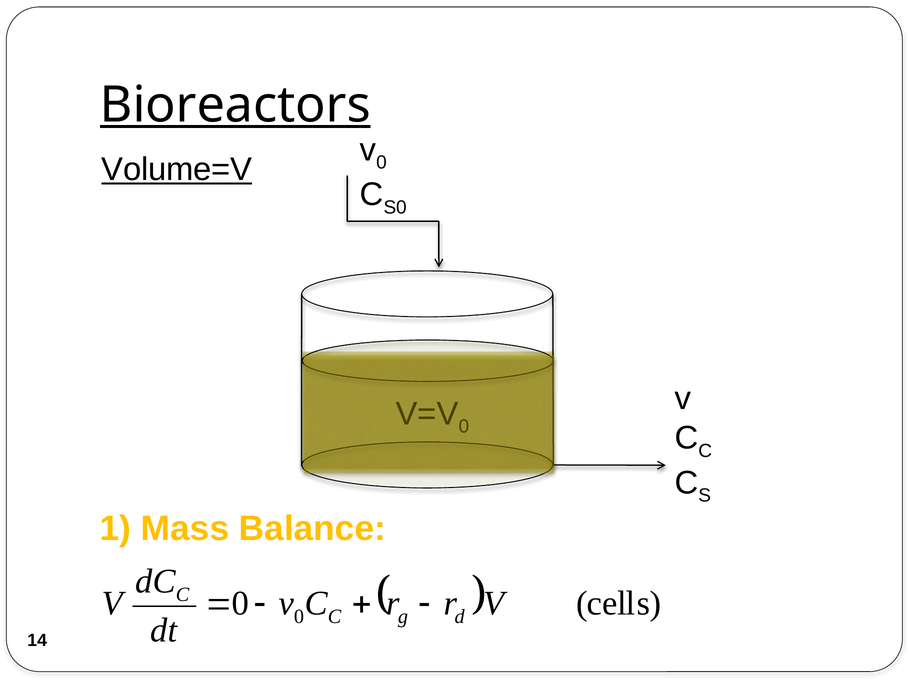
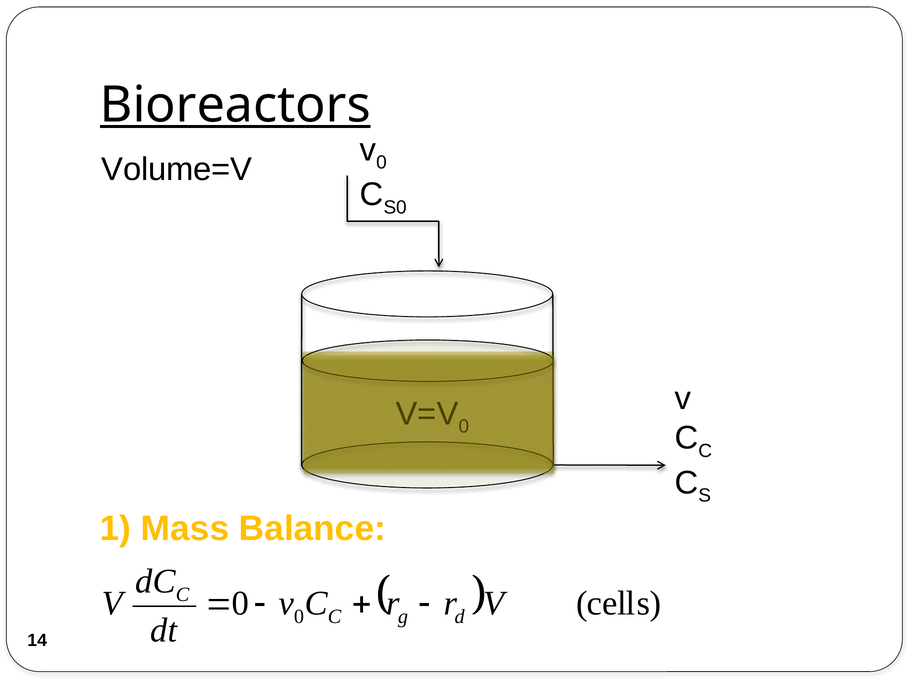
Volume=V underline: present -> none
